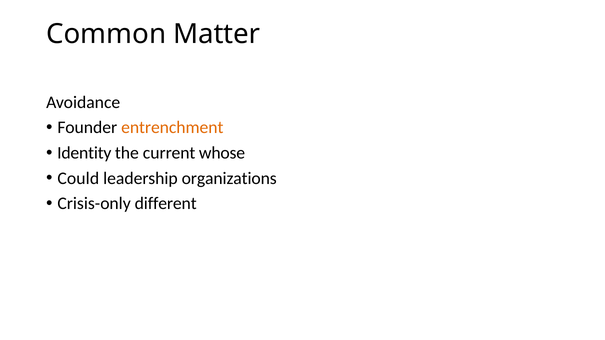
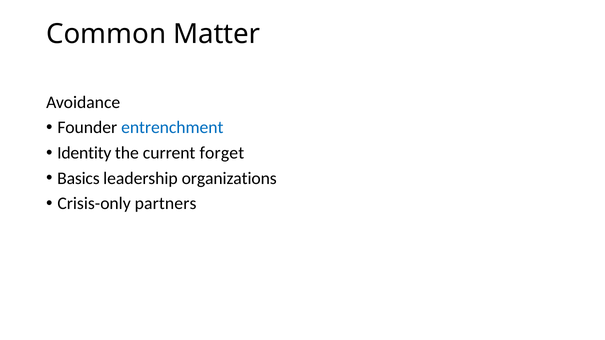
entrenchment colour: orange -> blue
whose: whose -> forget
Could: Could -> Basics
different: different -> partners
